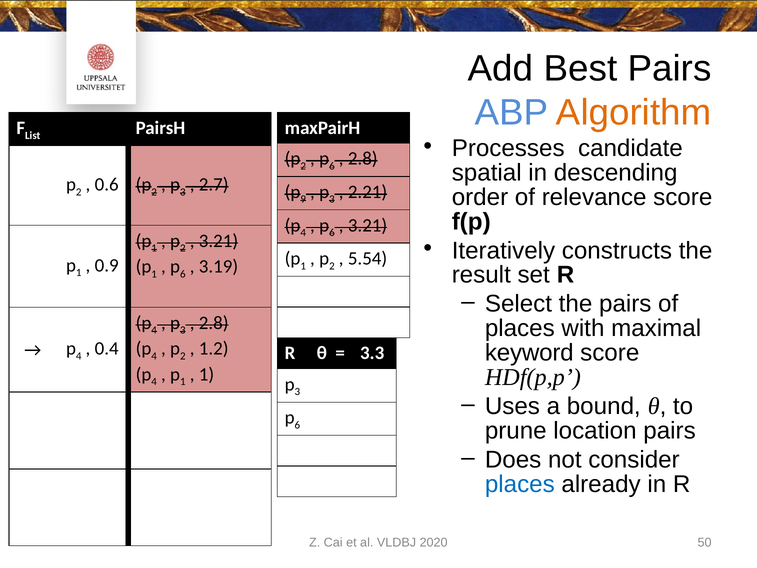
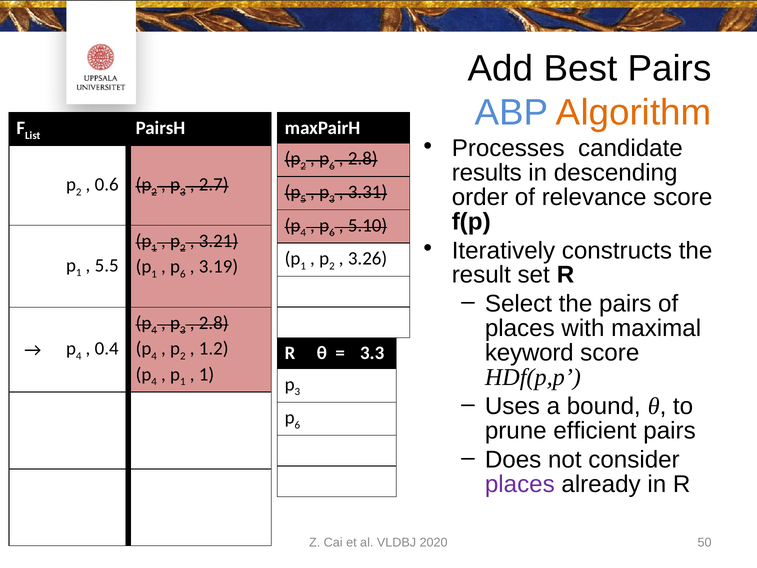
spatial: spatial -> results
9: 9 -> 5
2.21: 2.21 -> 3.31
3.21 at (368, 225): 3.21 -> 5.10
5.54: 5.54 -> 3.26
0.9: 0.9 -> 5.5
location: location -> efficient
places at (520, 484) colour: blue -> purple
